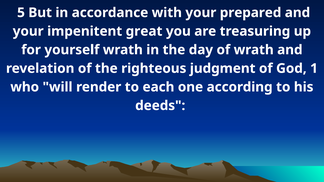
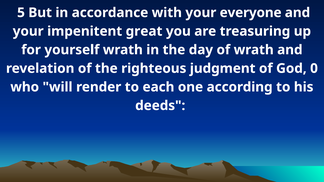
prepared: prepared -> everyone
1: 1 -> 0
